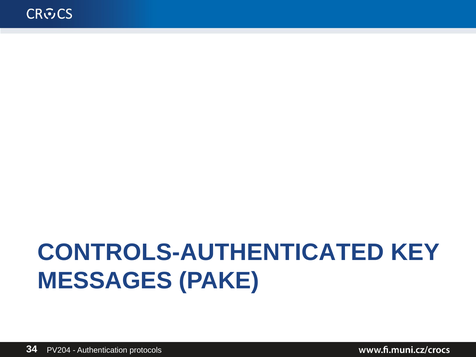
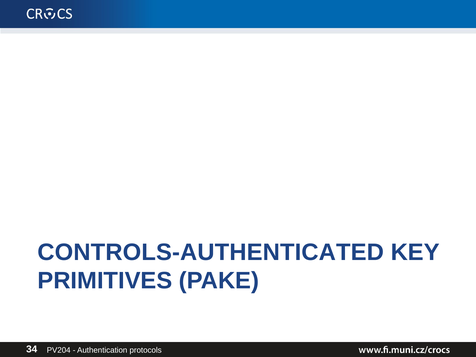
MESSAGES: MESSAGES -> PRIMITIVES
